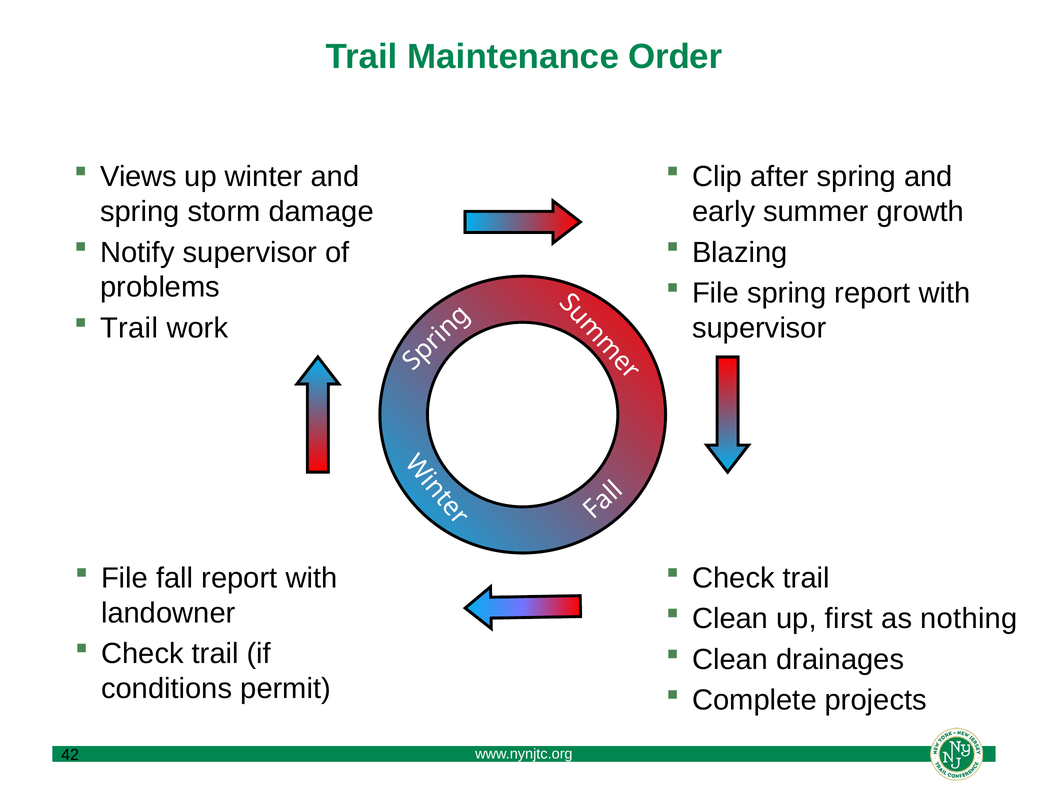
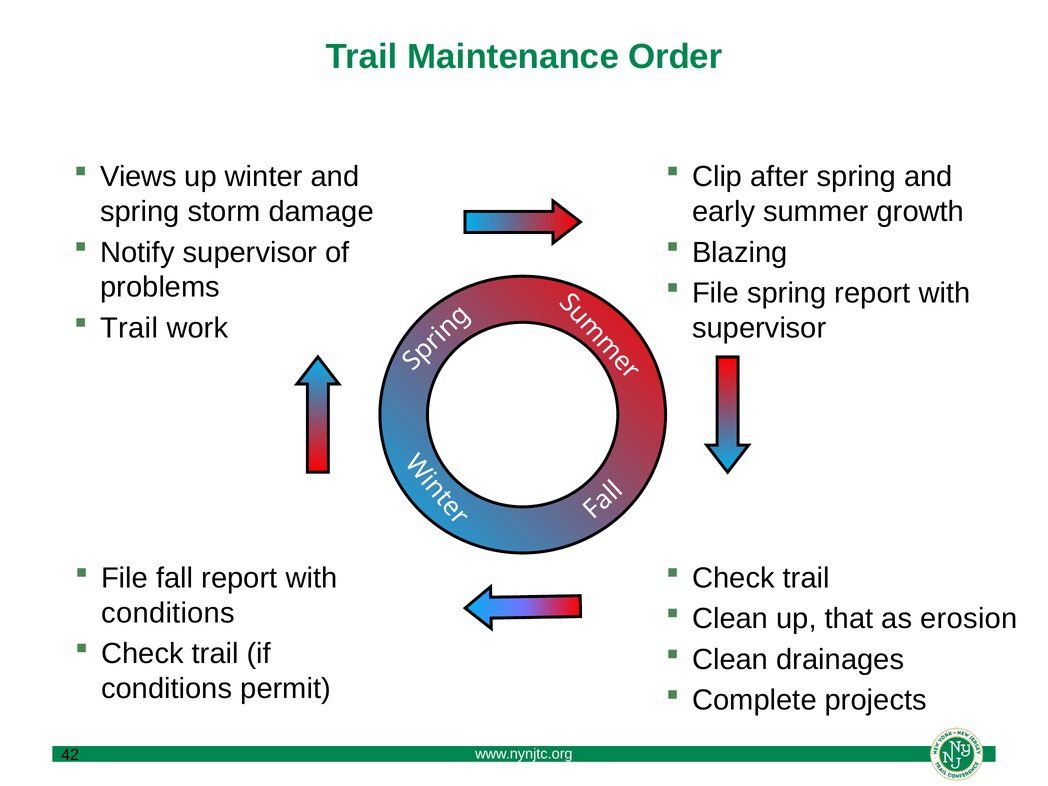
landowner at (168, 613): landowner -> conditions
first: first -> that
nothing: nothing -> erosion
